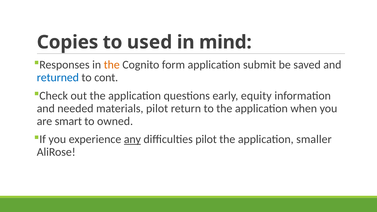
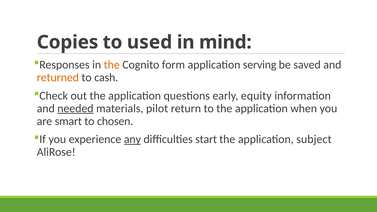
submit: submit -> serving
returned colour: blue -> orange
cont: cont -> cash
needed underline: none -> present
owned: owned -> chosen
difficulties pilot: pilot -> start
smaller: smaller -> subject
